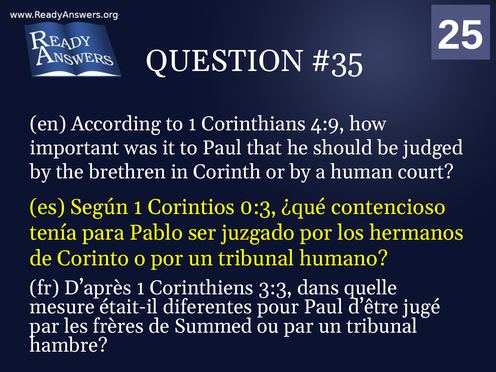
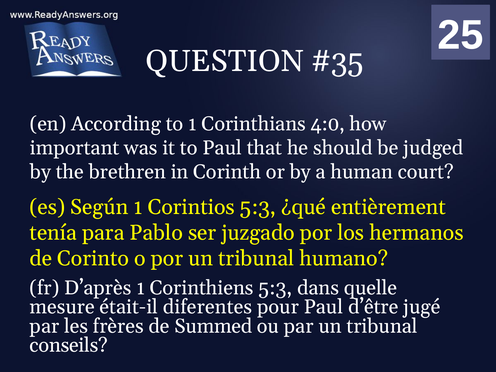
4:9: 4:9 -> 4:0
Corintios 0:3: 0:3 -> 5:3
contencioso: contencioso -> entièrement
Corinthiens 3:3: 3:3 -> 5:3
hambre: hambre -> conseils
